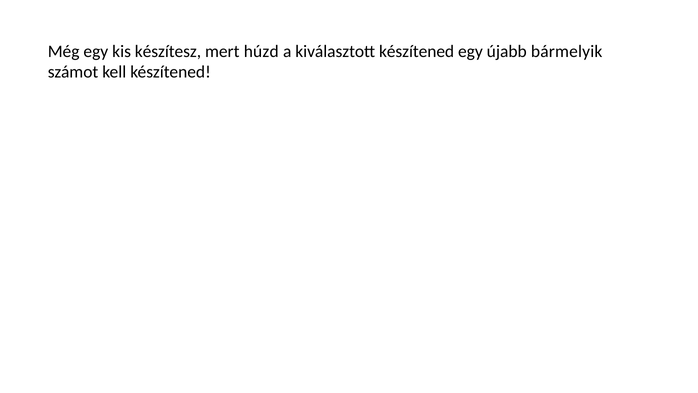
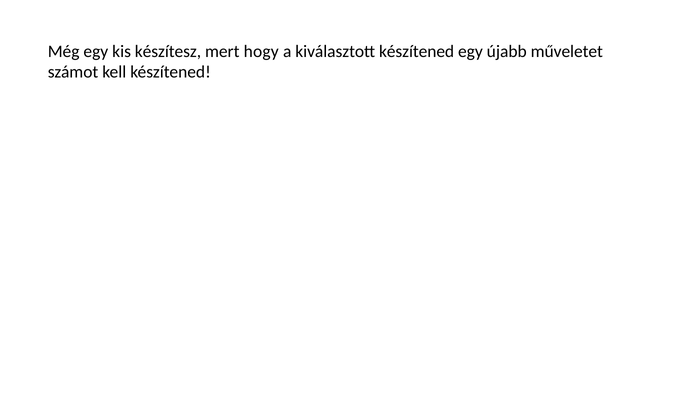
húzd: húzd -> hogy
bármelyik: bármelyik -> műveletet
